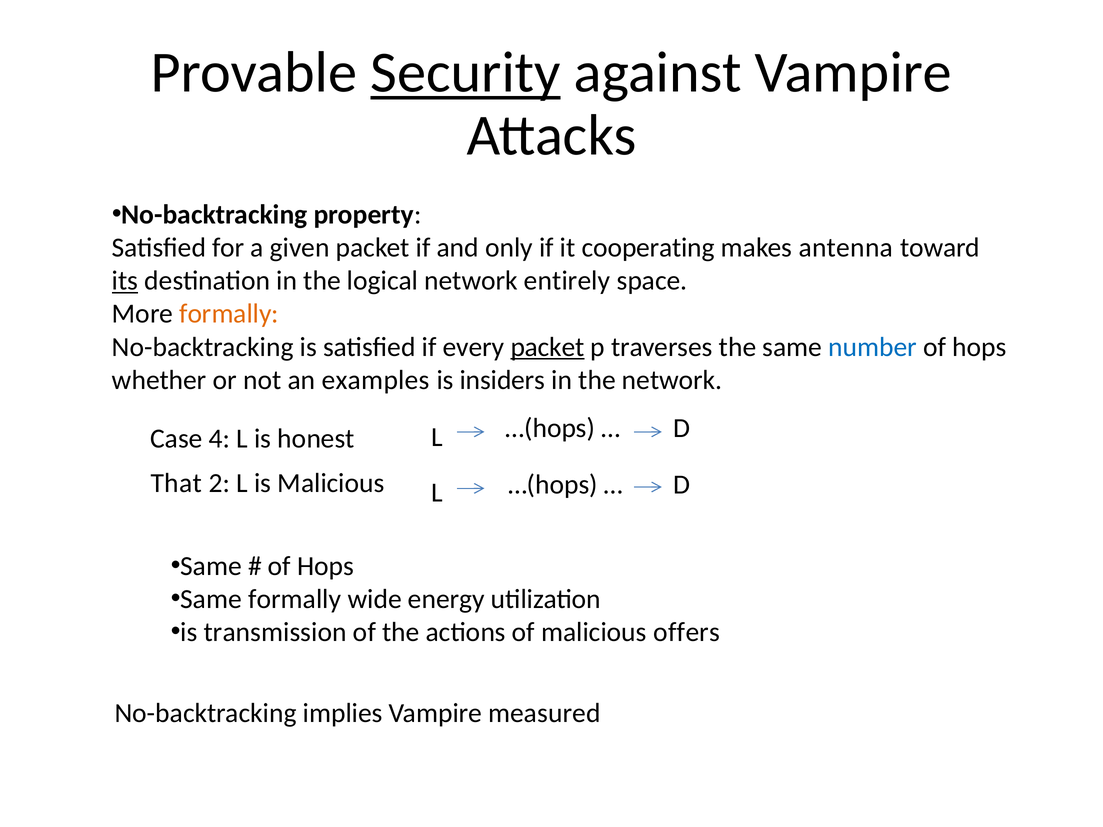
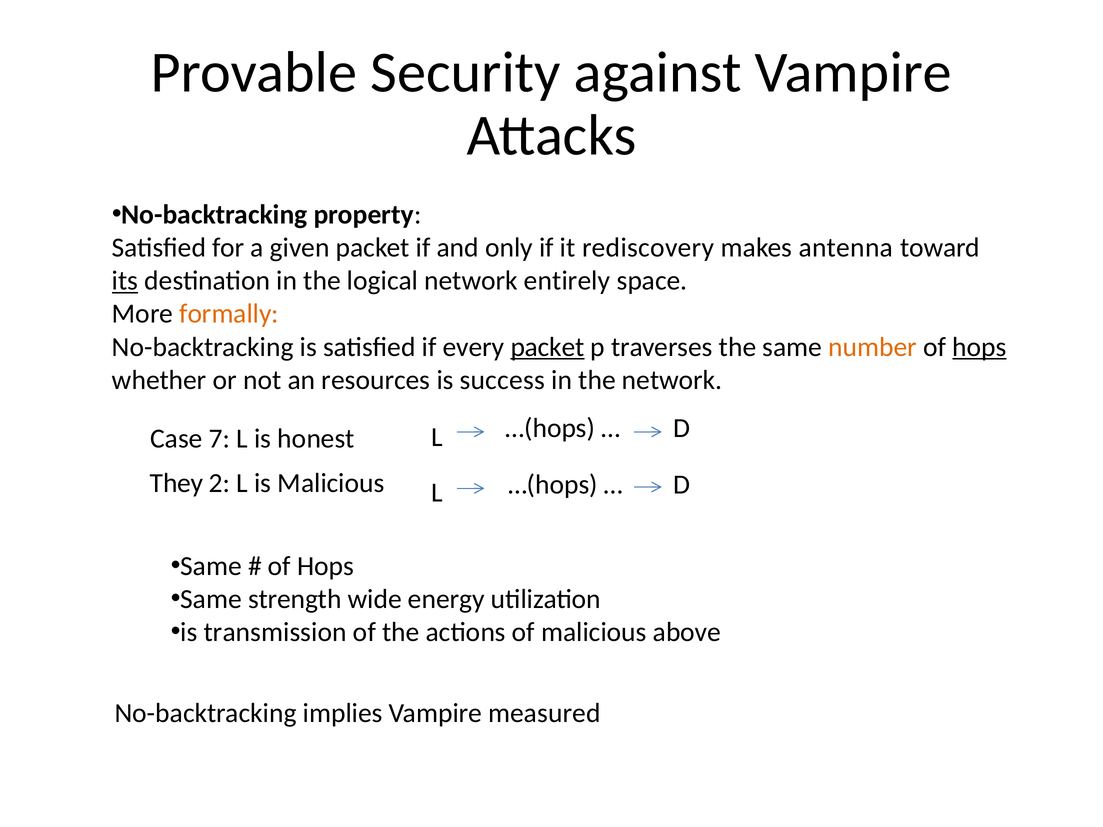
Security underline: present -> none
cooperating: cooperating -> rediscovery
number colour: blue -> orange
hops at (979, 347) underline: none -> present
examples: examples -> resources
insiders: insiders -> success
4: 4 -> 7
That: That -> They
Same formally: formally -> strength
offers: offers -> above
